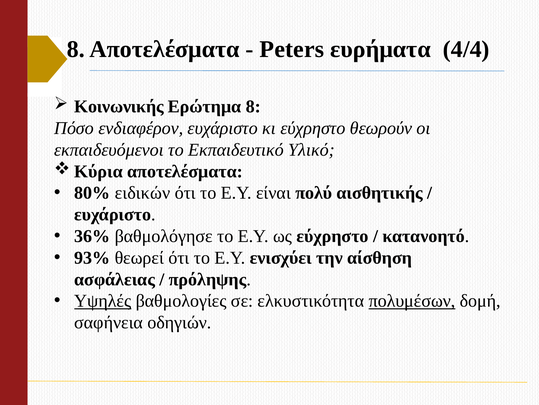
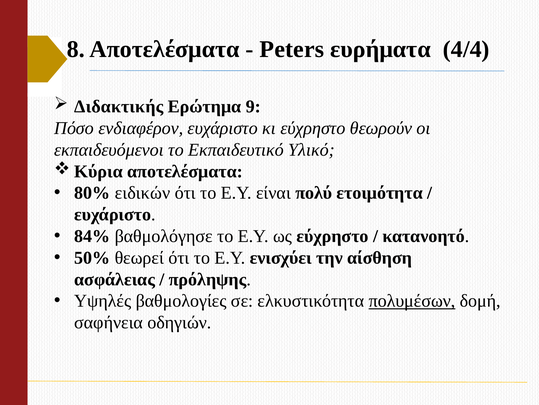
Κοινωνικής: Κοινωνικής -> Διδακτικής
Ερώτημα 8: 8 -> 9
αισθητικής: αισθητικής -> ετοιμότητα
36%: 36% -> 84%
93%: 93% -> 50%
Υψηλές underline: present -> none
